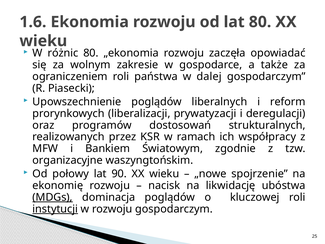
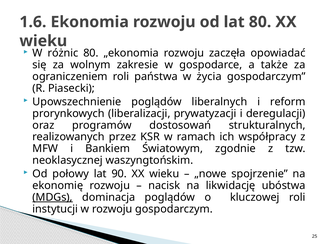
dalej: dalej -> życia
organizacyjne: organizacyjne -> neoklasycznej
instytucji underline: present -> none
